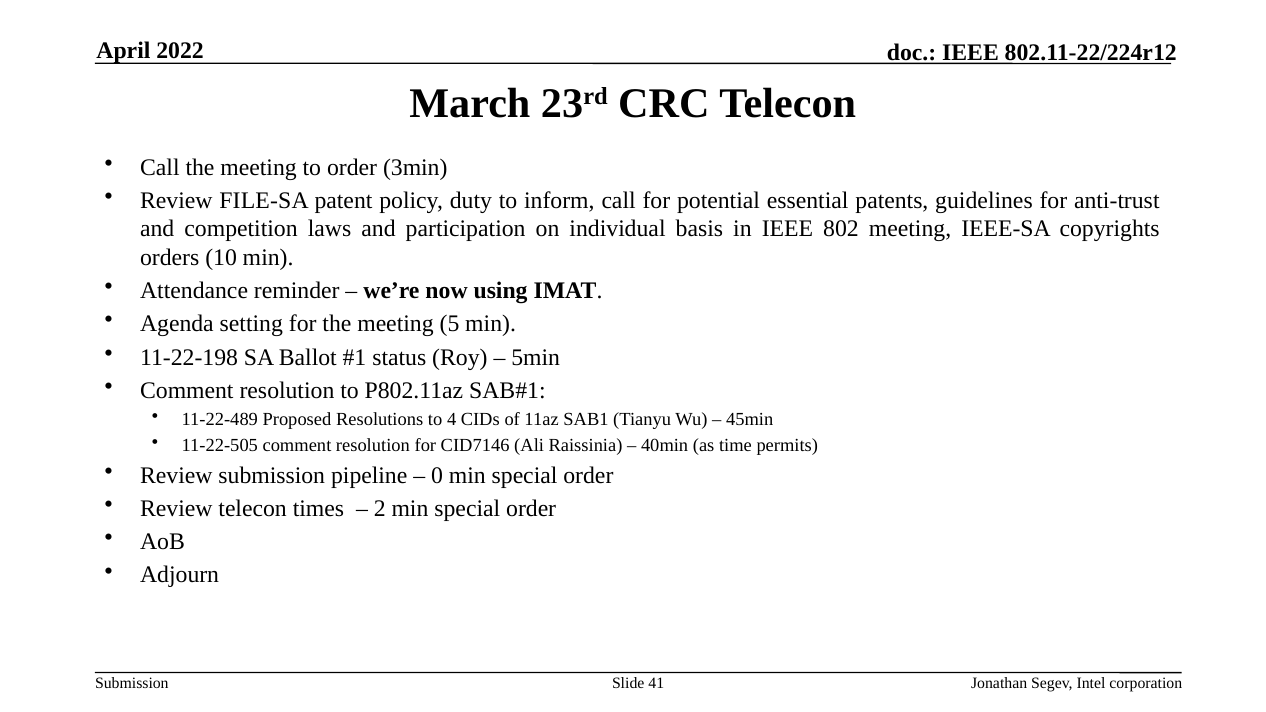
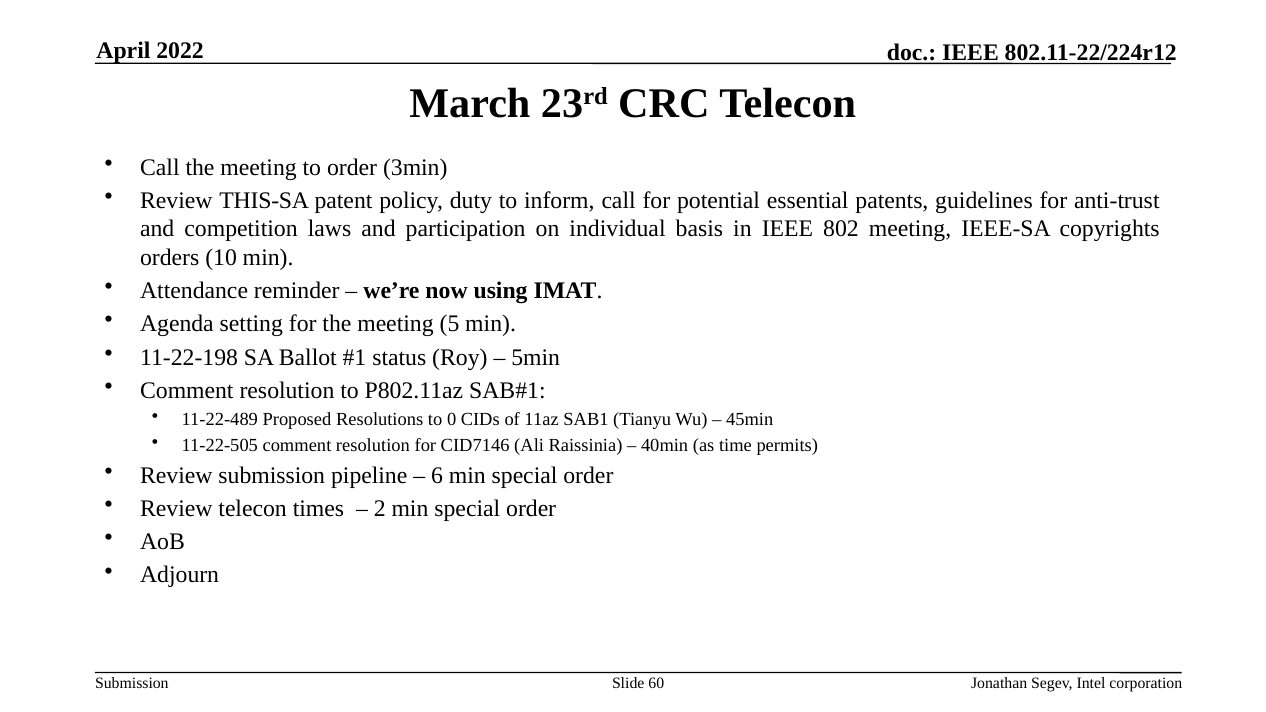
FILE-SA: FILE-SA -> THIS-SA
4: 4 -> 0
0: 0 -> 6
41: 41 -> 60
